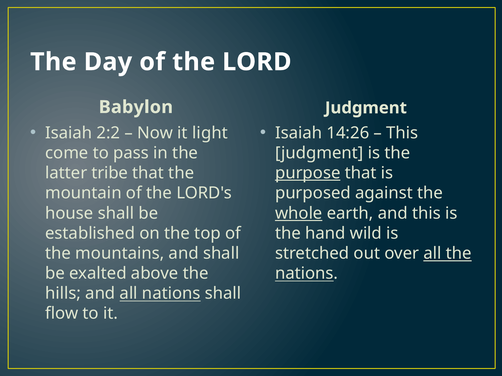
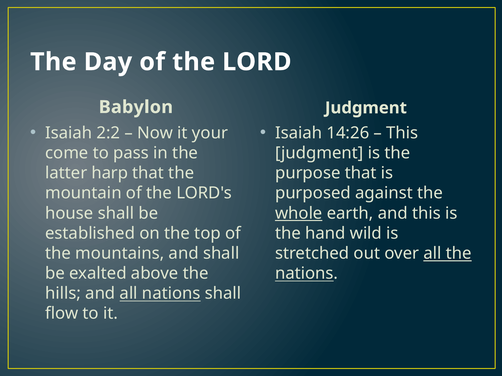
light: light -> your
tribe: tribe -> harp
purpose underline: present -> none
